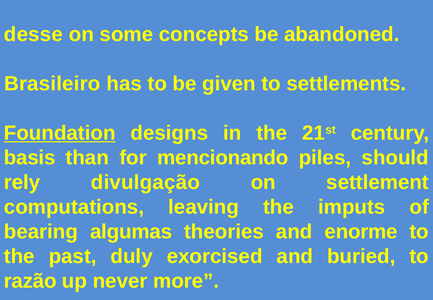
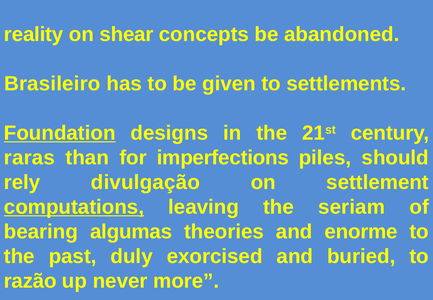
desse: desse -> reality
some: some -> shear
basis: basis -> raras
mencionando: mencionando -> imperfections
computations underline: none -> present
imputs: imputs -> seriam
